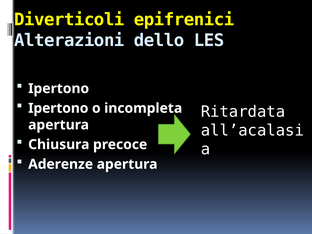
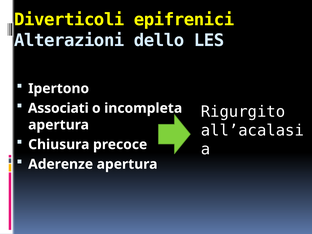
Ipertono at (58, 108): Ipertono -> Associati
Ritardata: Ritardata -> Rigurgito
